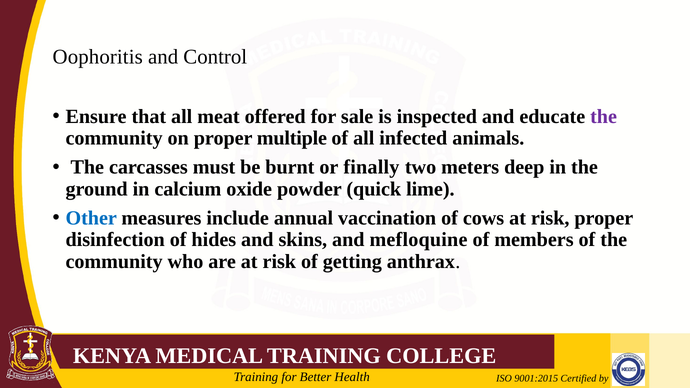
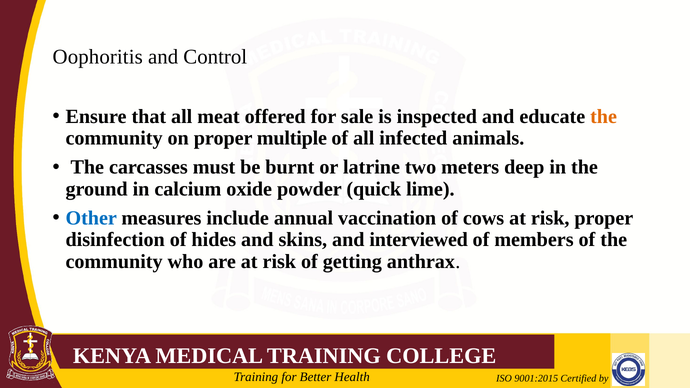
the at (604, 117) colour: purple -> orange
finally: finally -> latrine
mefloquine: mefloquine -> interviewed
